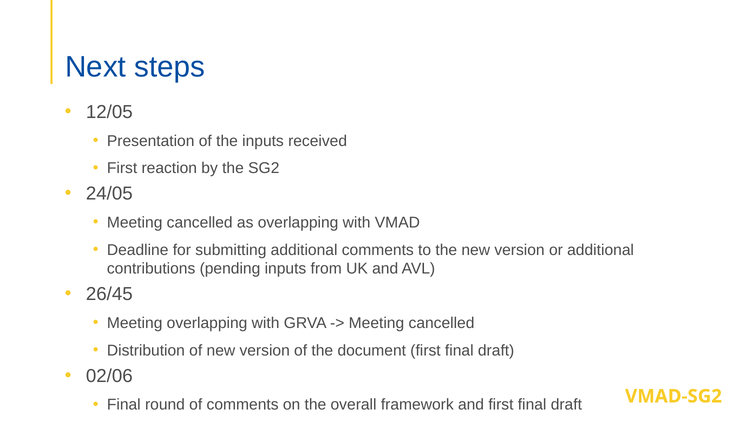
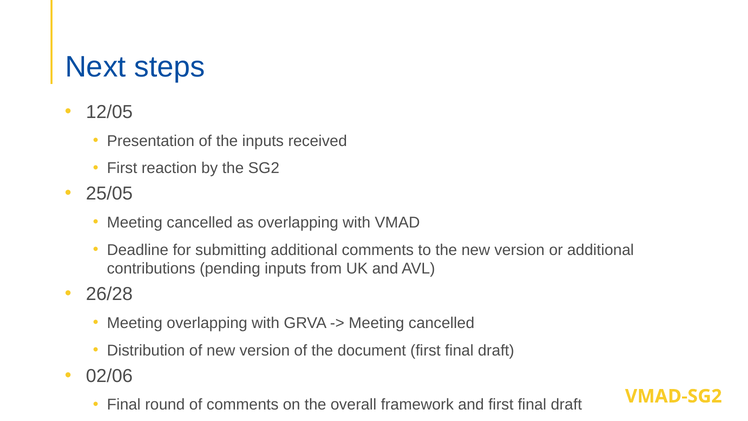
24/05: 24/05 -> 25/05
26/45: 26/45 -> 26/28
